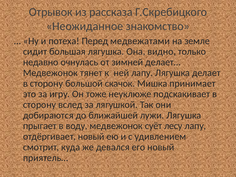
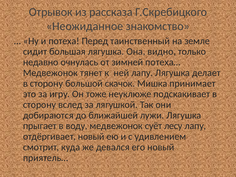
медвежатами: медвежатами -> таинственный
делает…: делает… -> потеха…
